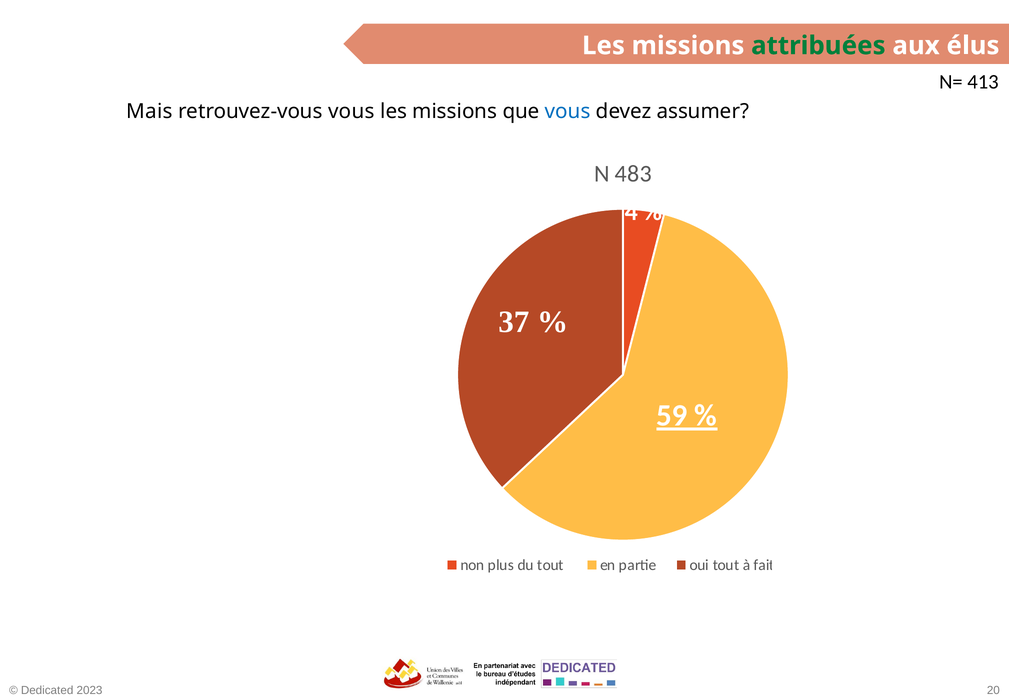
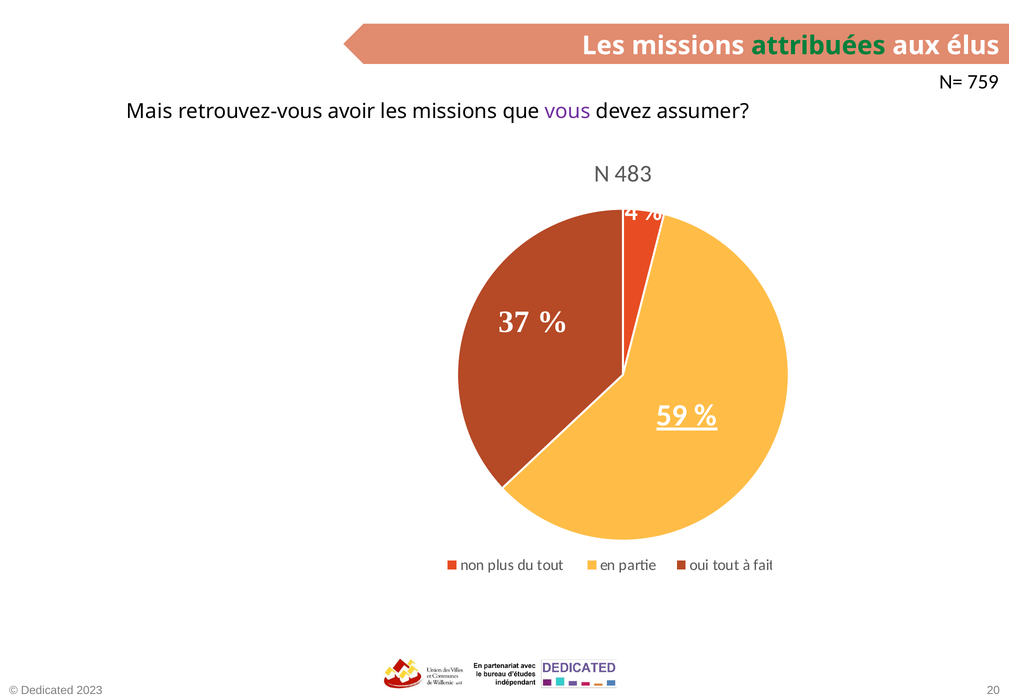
413: 413 -> 759
retrouvez-vous vous: vous -> avoir
vous at (568, 111) colour: blue -> purple
